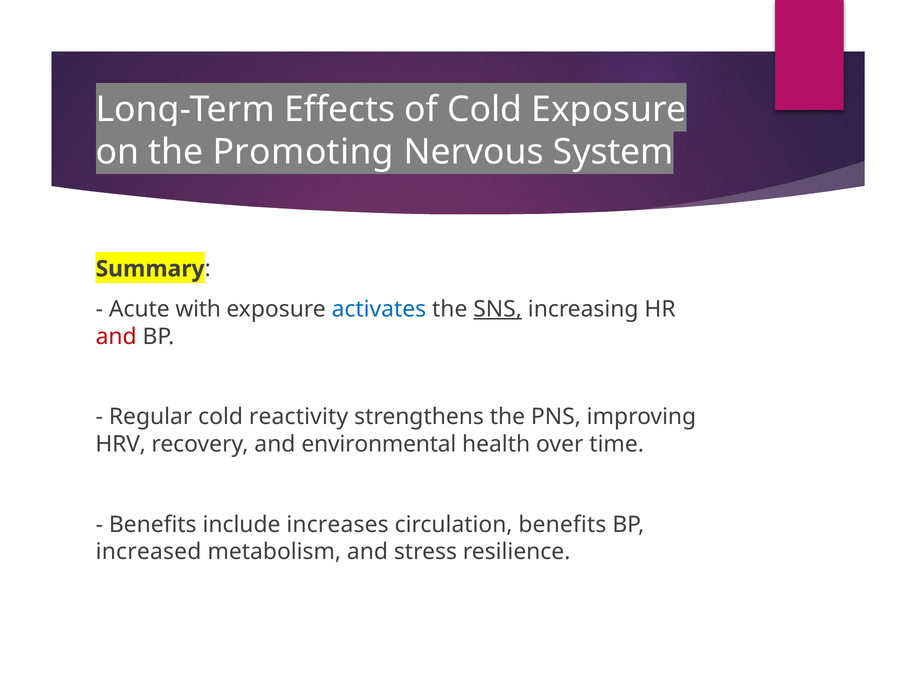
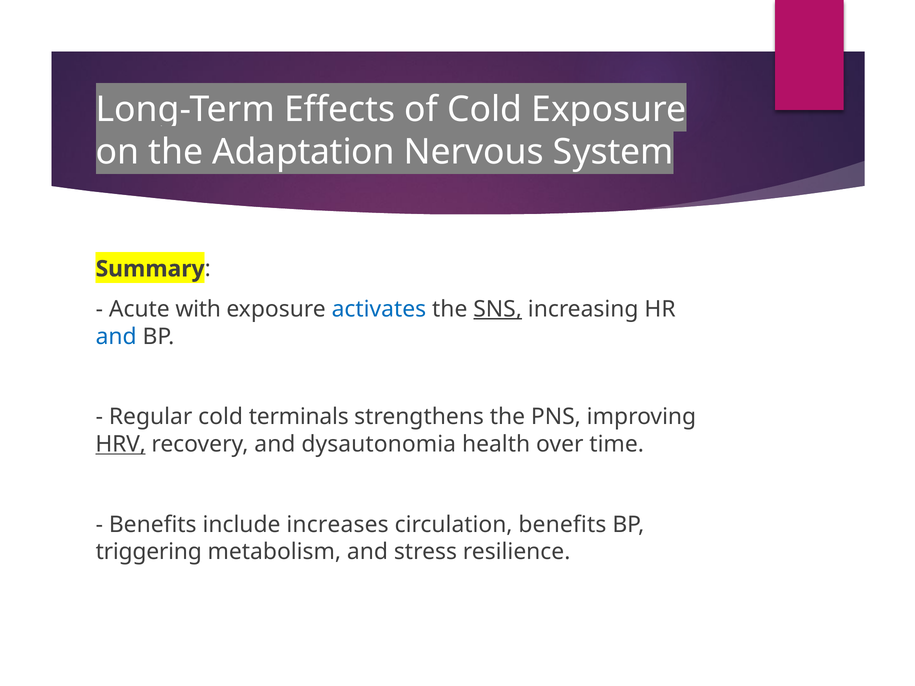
Promoting: Promoting -> Adaptation
and at (116, 337) colour: red -> blue
reactivity: reactivity -> terminals
HRV underline: none -> present
environmental: environmental -> dysautonomia
increased: increased -> triggering
